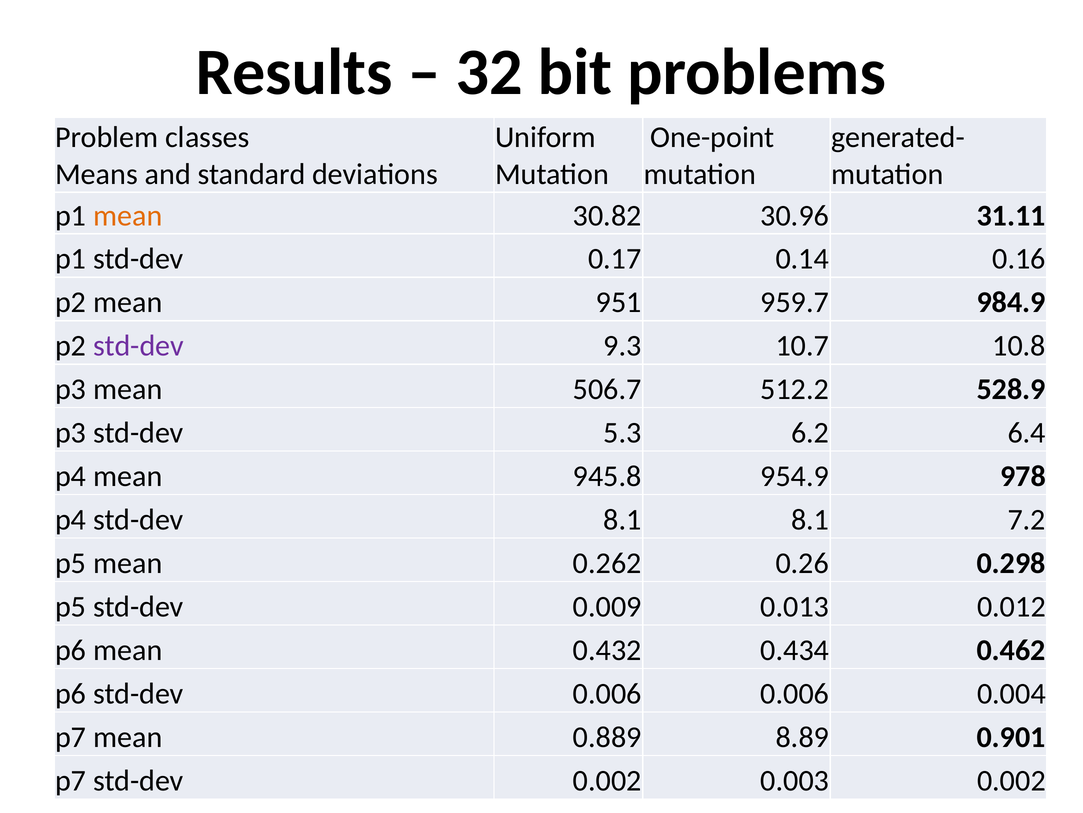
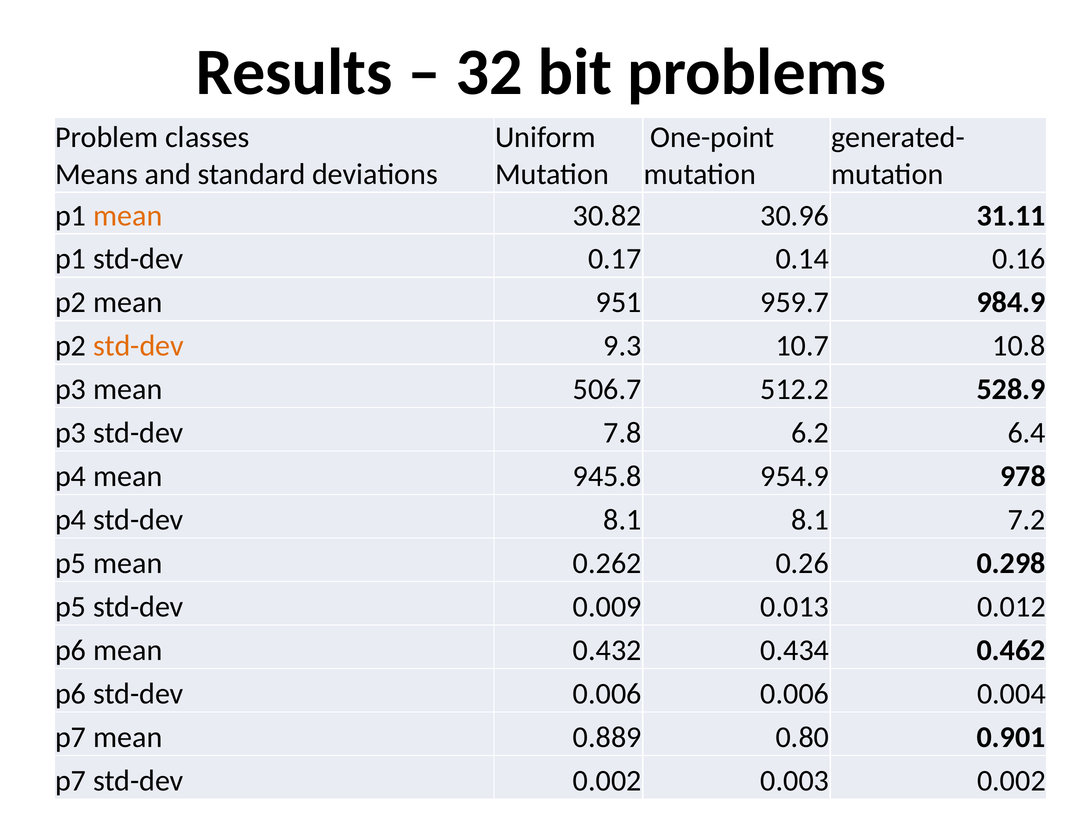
std-dev at (138, 346) colour: purple -> orange
5.3: 5.3 -> 7.8
8.89: 8.89 -> 0.80
